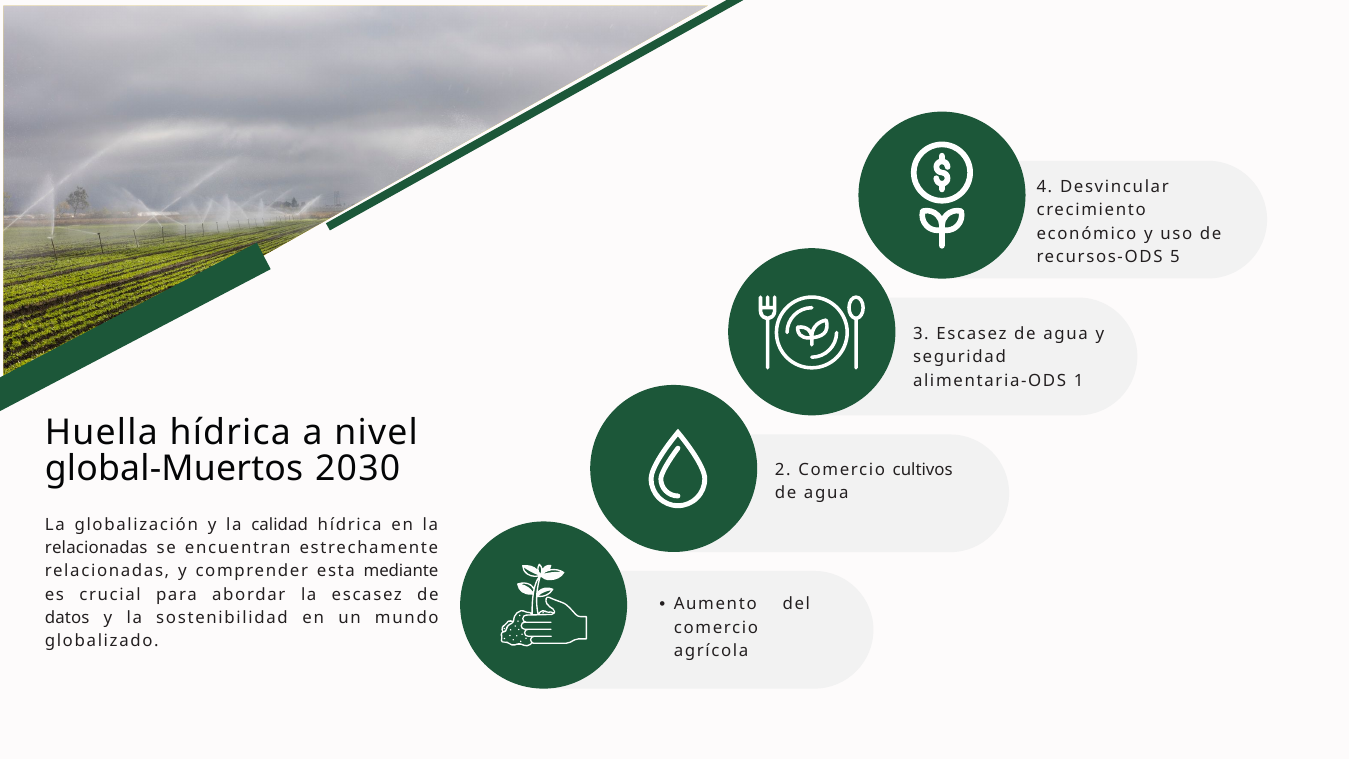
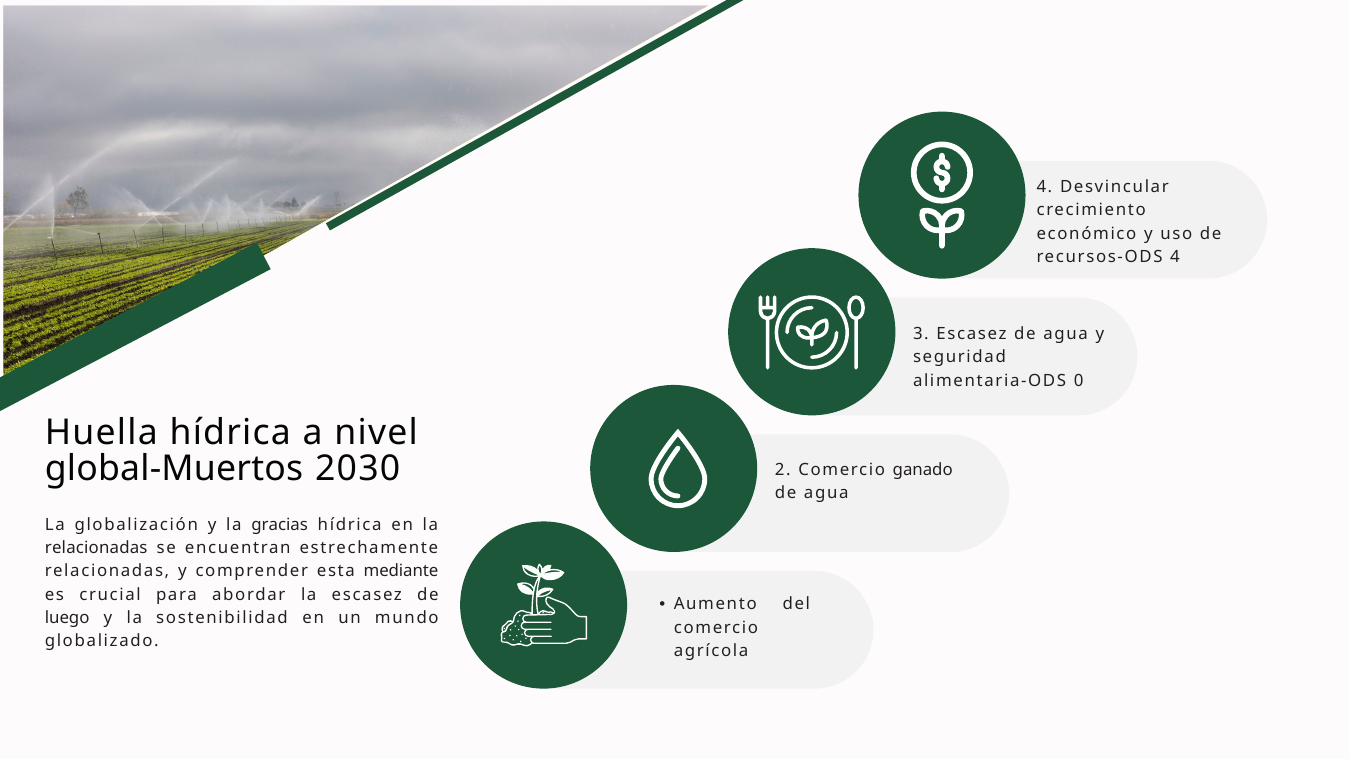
recursos-ODS 5: 5 -> 4
1: 1 -> 0
cultivos: cultivos -> ganado
calidad: calidad -> gracias
datos: datos -> luego
